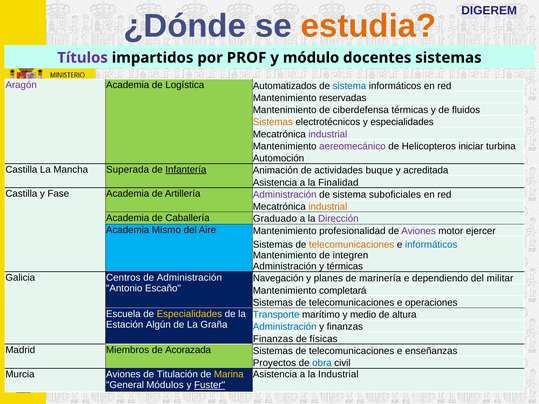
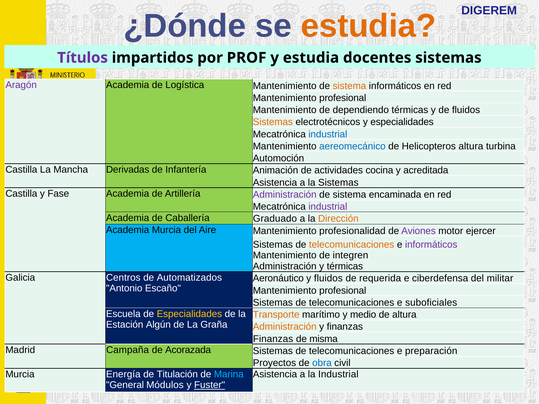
y módulo: módulo -> estudia
Logística Automatizados: Automatizados -> Mantenimiento
sistema at (349, 86) colour: blue -> orange
reservadas at (343, 98): reservadas -> profesional
ciberdefensa: ciberdefensa -> dependiendo
industrial at (328, 134) colour: purple -> blue
aereomecánico colour: purple -> blue
Helicopteros iniciar: iniciar -> altura
Superada: Superada -> Derivadas
Infantería underline: present -> none
buque: buque -> cocina
la Finalidad: Finalidad -> Sistemas
suboficiales: suboficiales -> encaminada
industrial at (328, 207) colour: orange -> purple
Dirección colour: purple -> orange
Academia Mismo: Mismo -> Murcia
informáticos at (431, 245) colour: blue -> purple
de Administración: Administración -> Automatizados
Navegación: Navegación -> Aeronáutico
y planes: planes -> fluidos
marinería: marinería -> requerida
dependiendo: dependiendo -> ciberdefensa
completará at (343, 291): completará -> profesional
operaciones: operaciones -> suboficiales
Transporte colour: blue -> orange
Administración at (285, 327) colour: blue -> orange
físicas: físicas -> misma
Miembros: Miembros -> Campaña
enseñanzas: enseñanzas -> preparación
Aviones at (123, 374): Aviones -> Energía
Marina colour: yellow -> light blue
